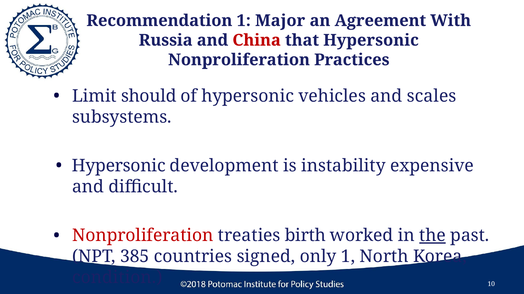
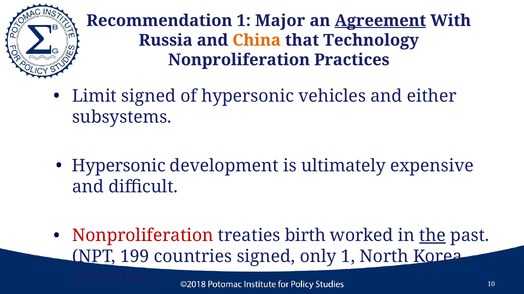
Agreement underline: none -> present
China colour: red -> orange
that Hypersonic: Hypersonic -> Technology
Limit should: should -> signed
scales: scales -> either
instability: instability -> ultimately
385: 385 -> 199
